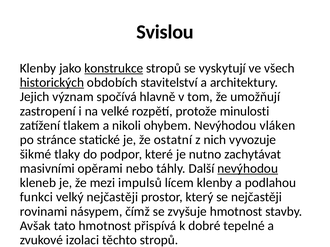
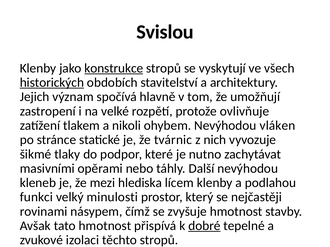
minulosti: minulosti -> ovlivňuje
ostatní: ostatní -> tvárnic
nevýhodou at (248, 169) underline: present -> none
impulsů: impulsů -> hlediska
velký nejčastěji: nejčastěji -> minulosti
dobré underline: none -> present
